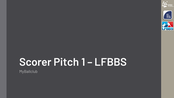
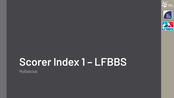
Pitch: Pitch -> Index
